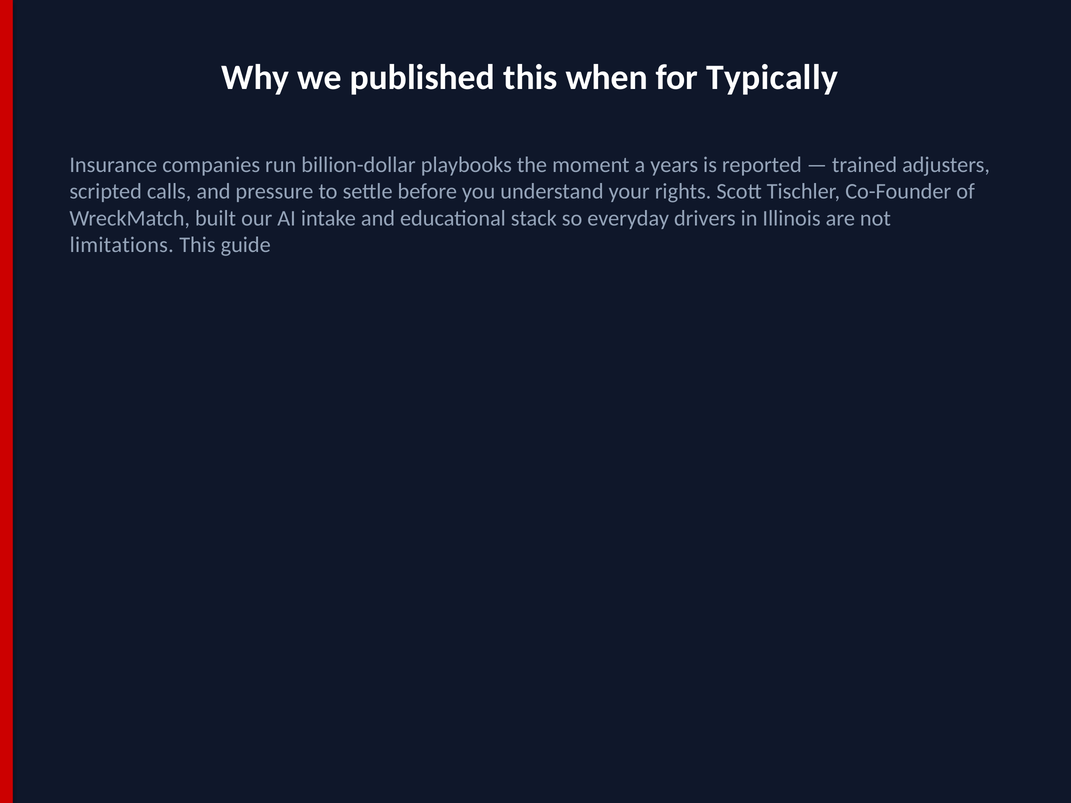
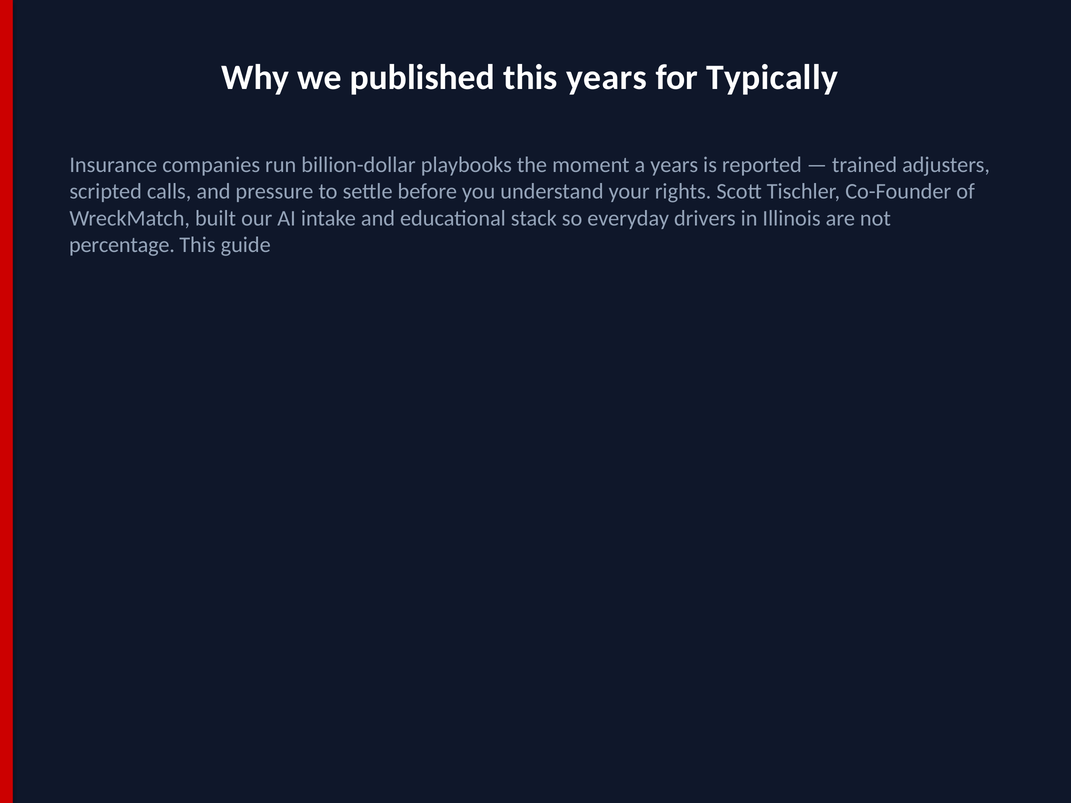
this when: when -> years
limitations: limitations -> percentage
